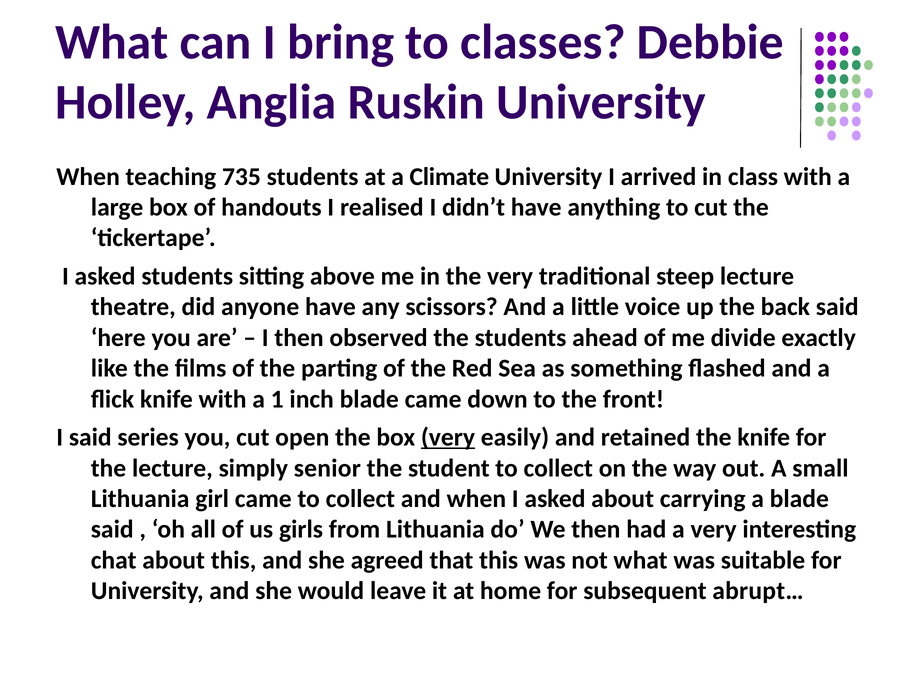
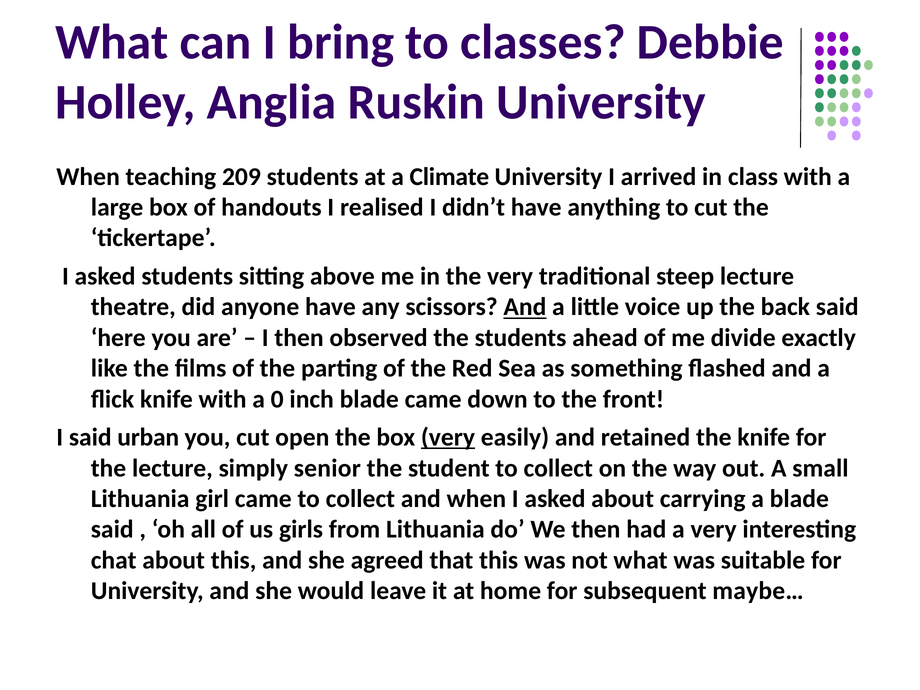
735: 735 -> 209
And at (525, 307) underline: none -> present
1: 1 -> 0
series: series -> urban
abrupt…: abrupt… -> maybe…
